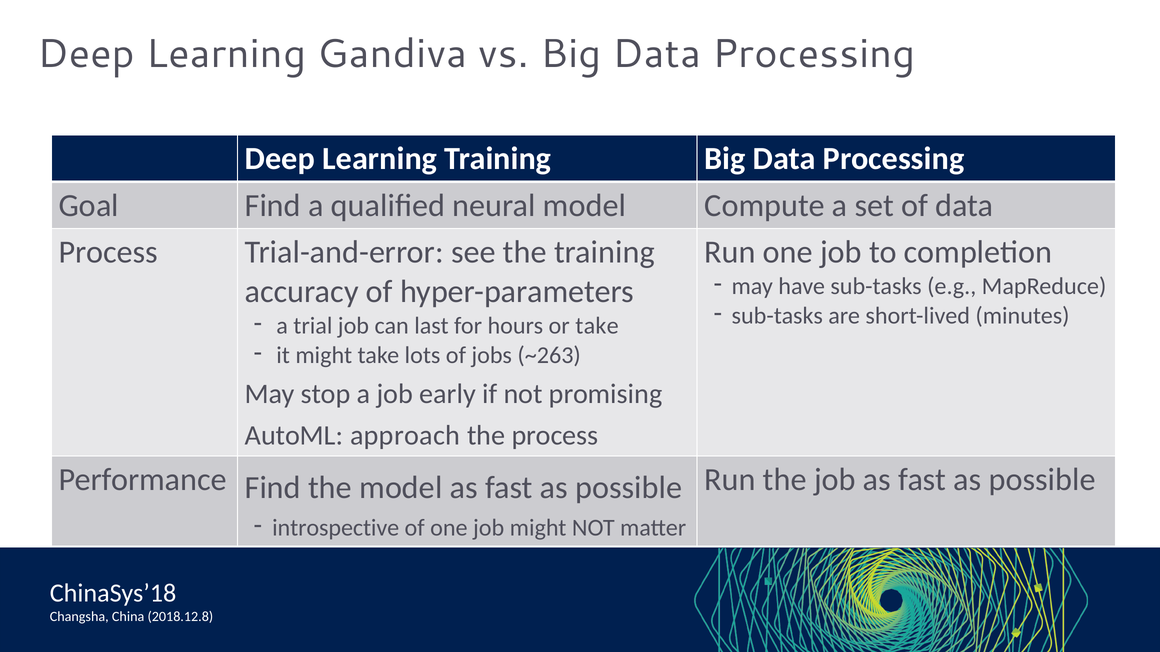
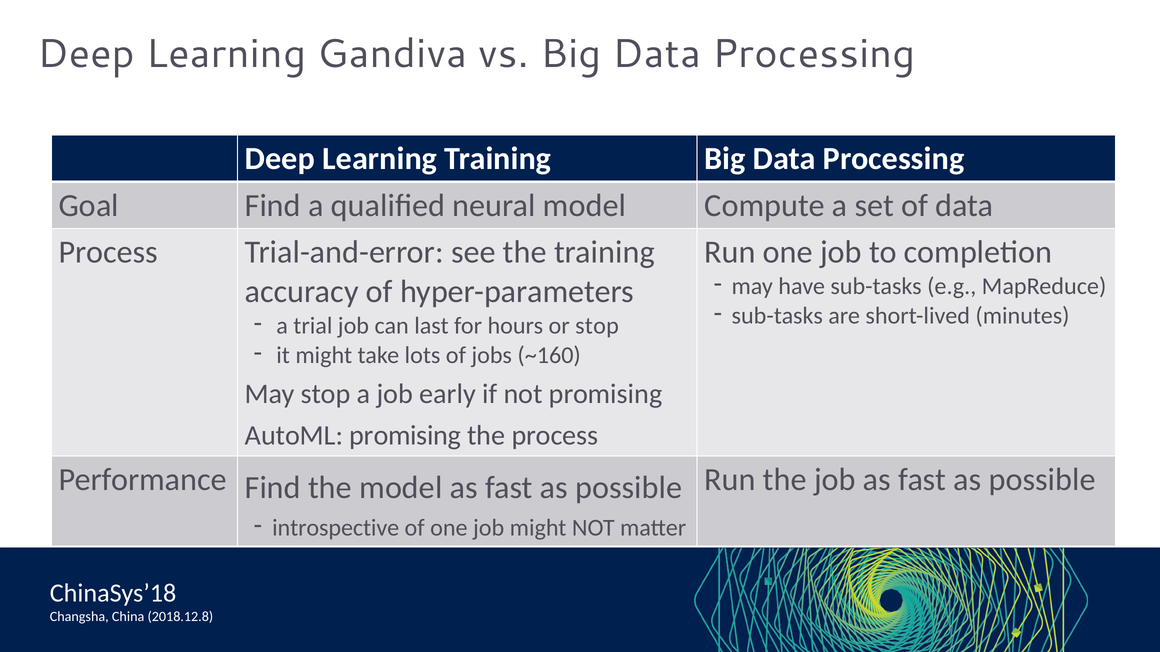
or take: take -> stop
~263: ~263 -> ~160
AutoML approach: approach -> promising
